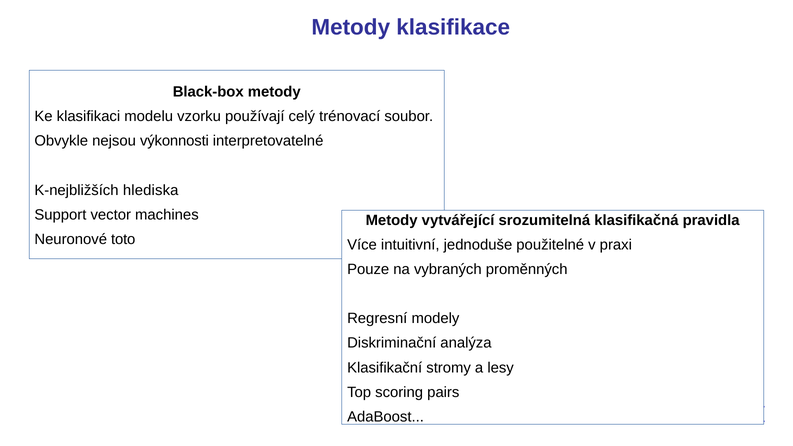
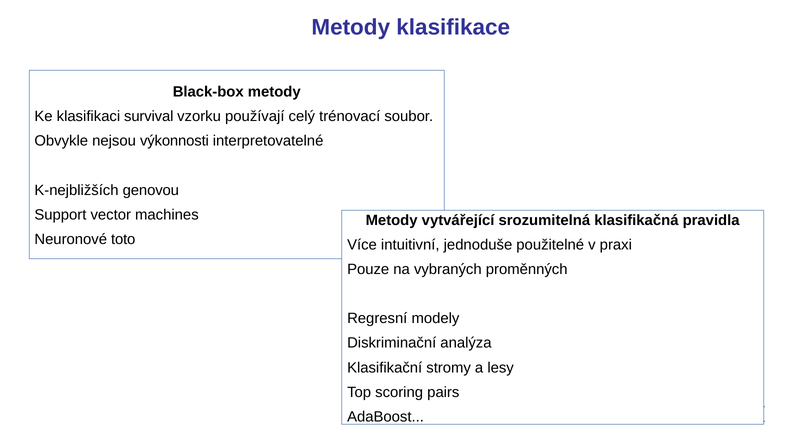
modelu: modelu -> survival
hlediska: hlediska -> genovou
